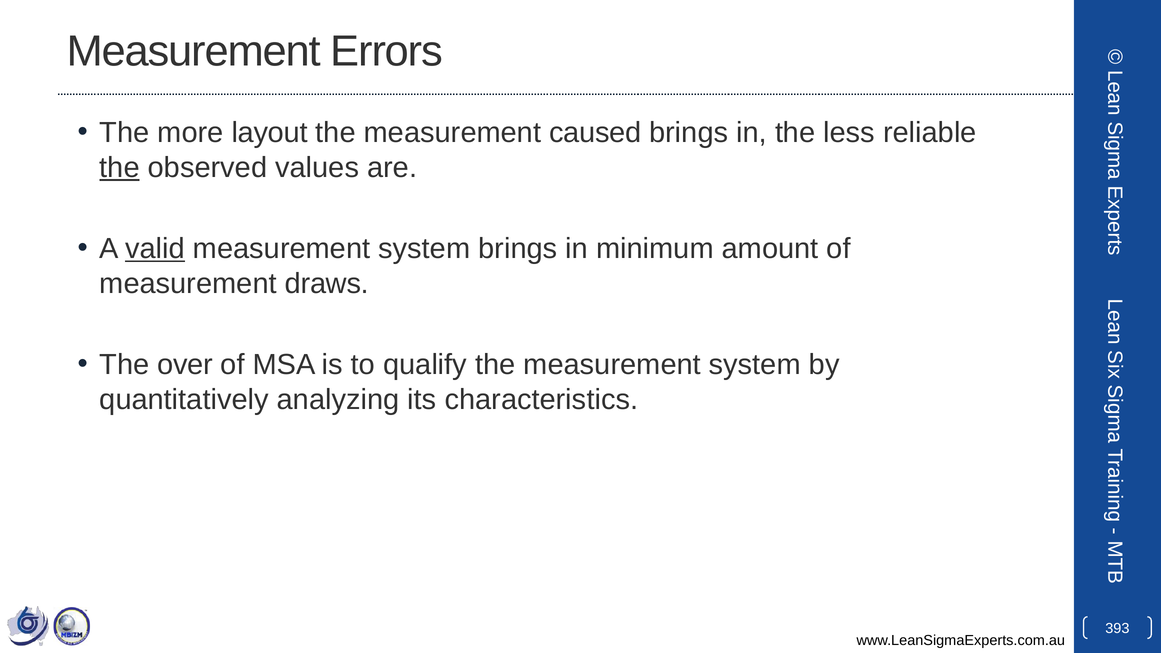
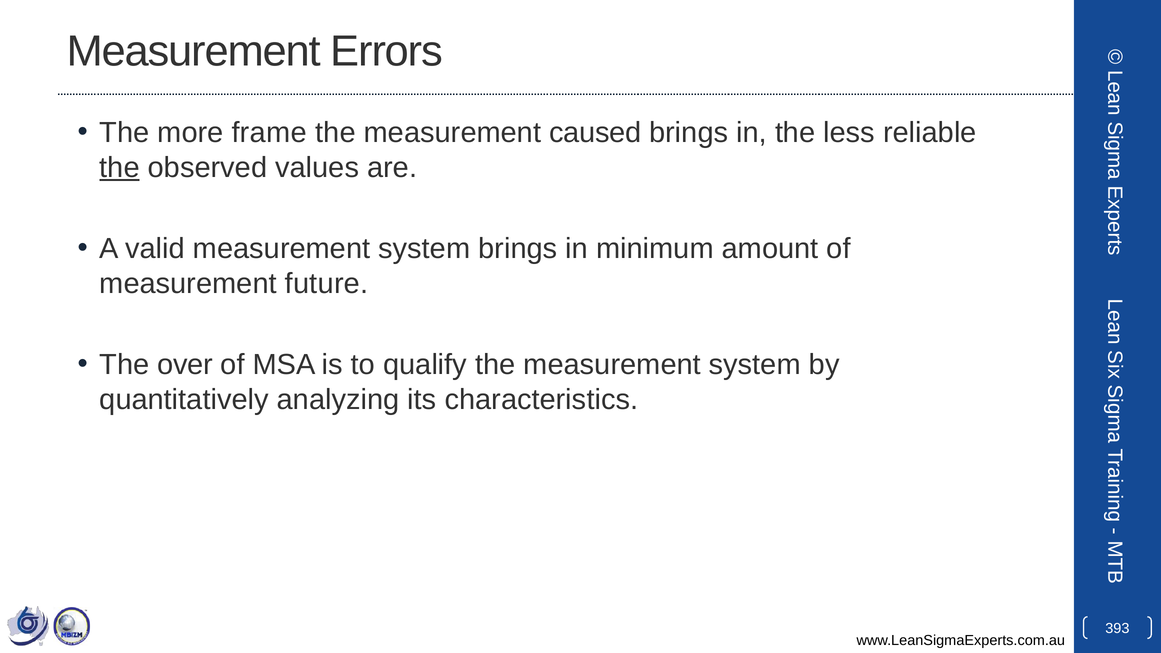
layout: layout -> frame
valid underline: present -> none
draws: draws -> future
